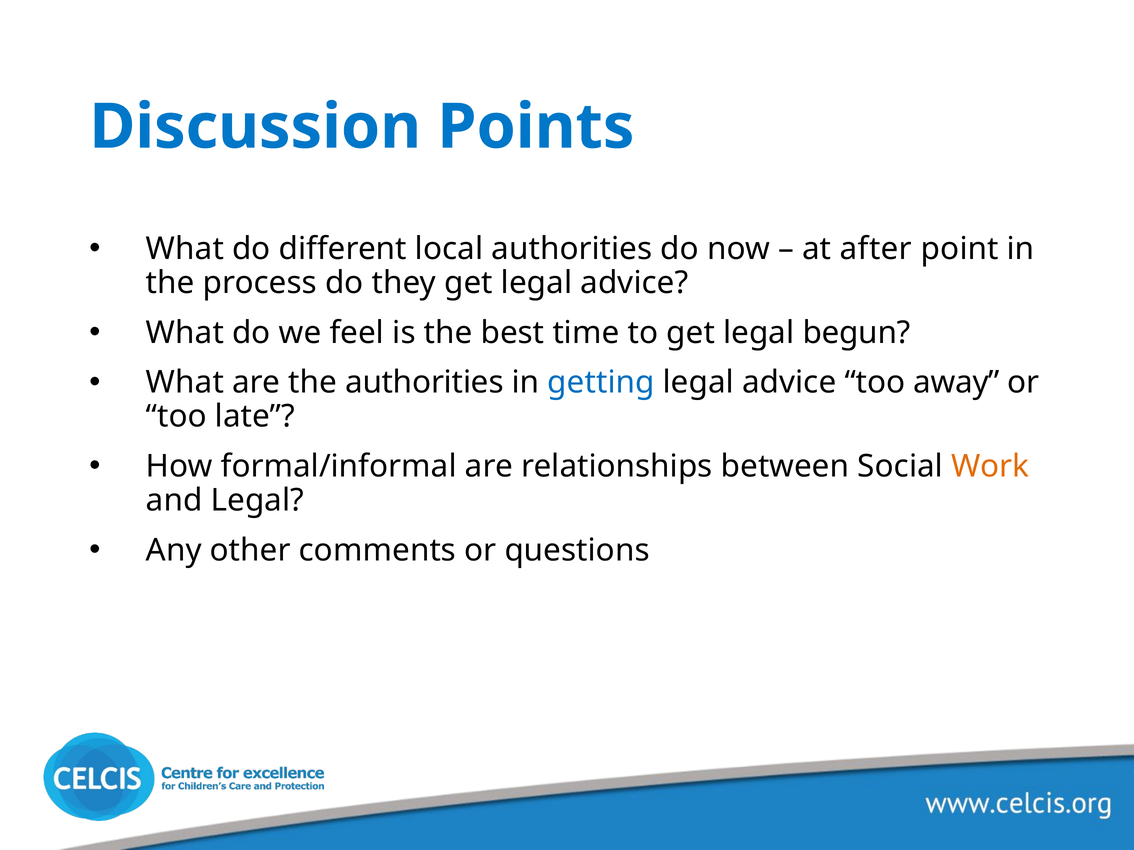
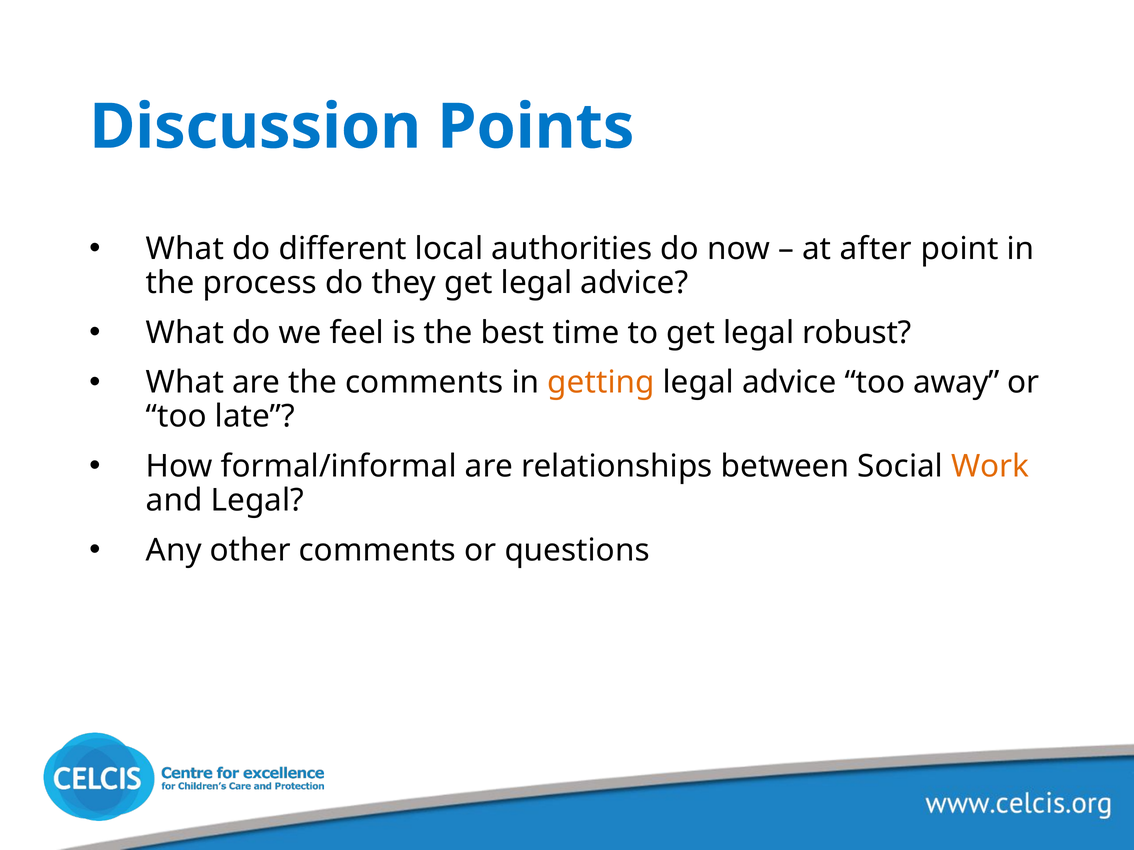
begun: begun -> robust
the authorities: authorities -> comments
getting colour: blue -> orange
